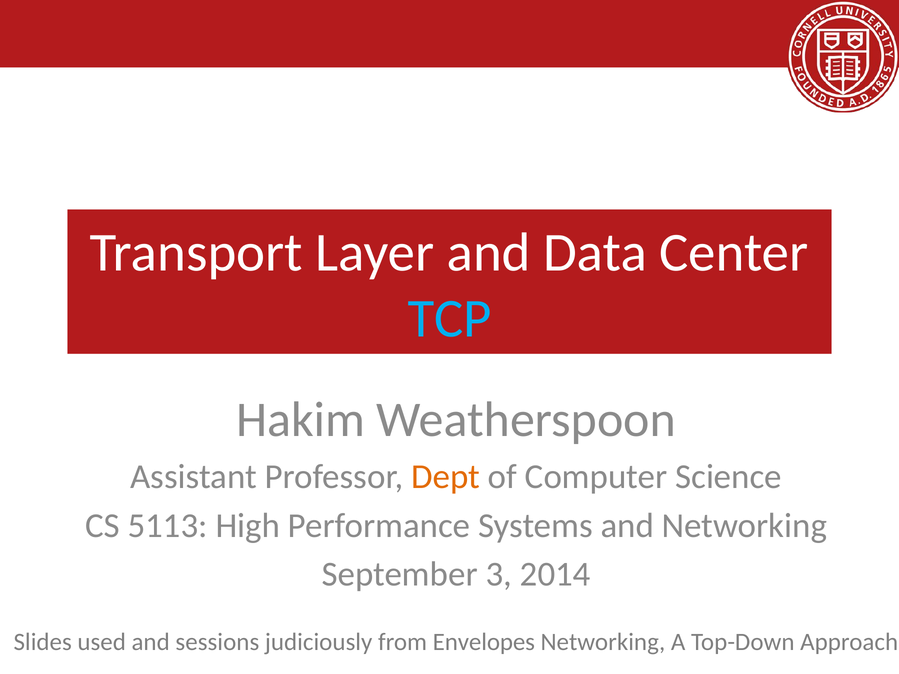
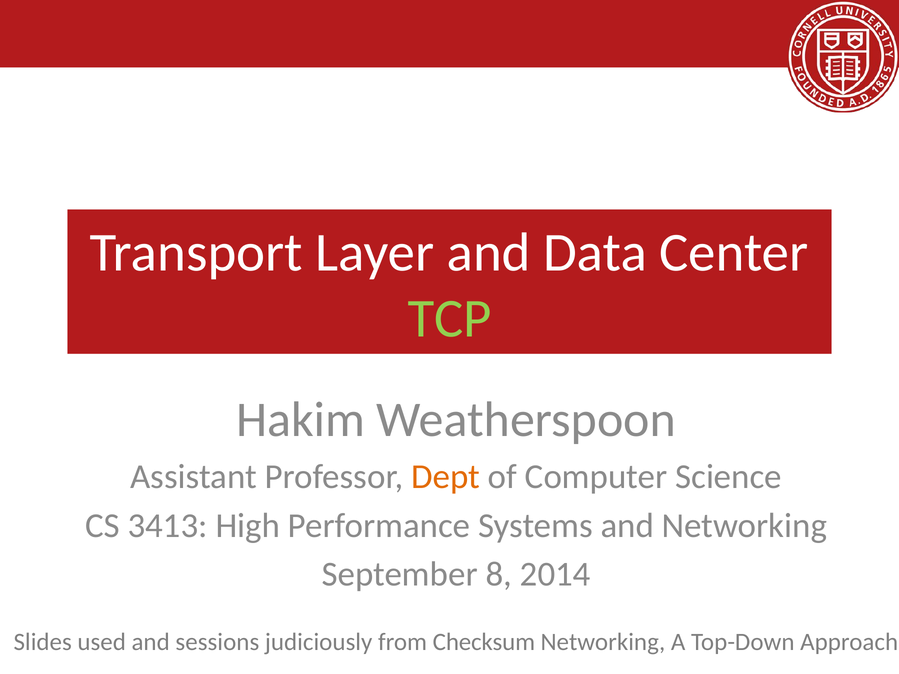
TCP colour: light blue -> light green
5113: 5113 -> 3413
3: 3 -> 8
Envelopes: Envelopes -> Checksum
